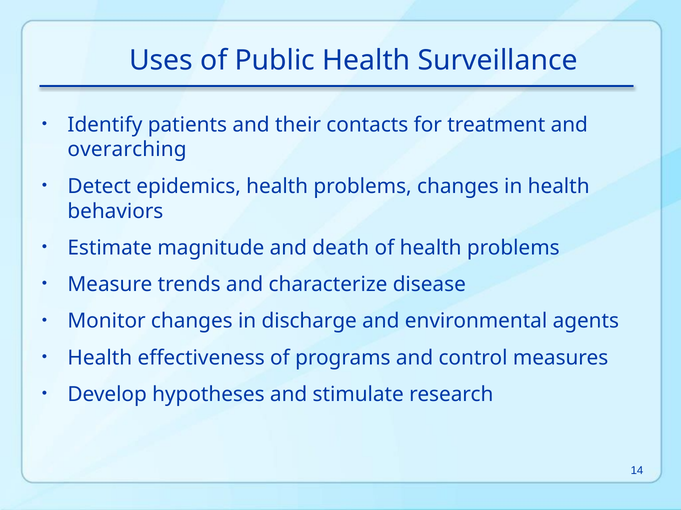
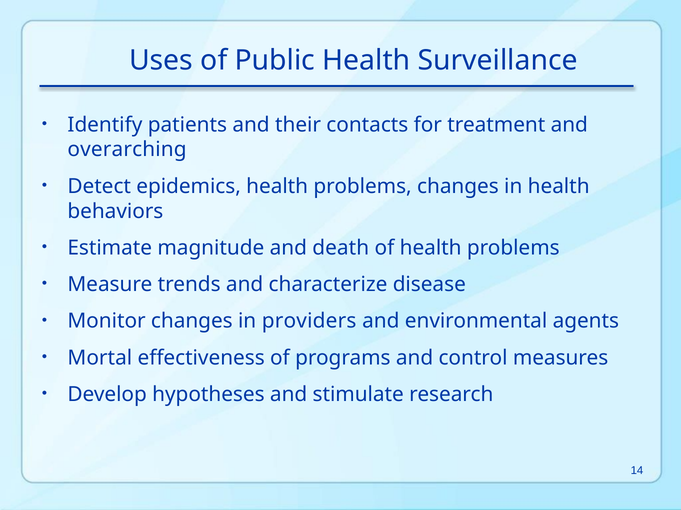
discharge: discharge -> providers
Health at (100, 358): Health -> Mortal
